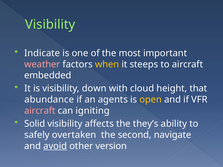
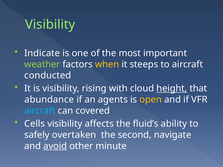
weather colour: pink -> light green
embedded: embedded -> conducted
down: down -> rising
height underline: none -> present
aircraft at (40, 111) colour: pink -> light blue
igniting: igniting -> covered
Solid: Solid -> Cells
they’s: they’s -> fluid’s
version: version -> minute
